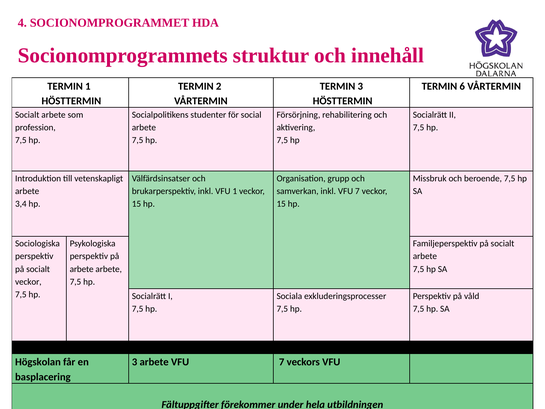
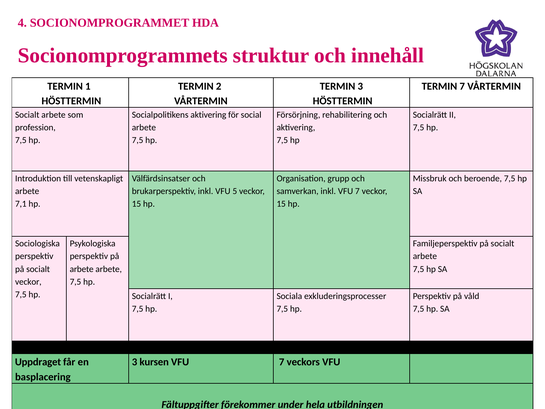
TERMIN 6: 6 -> 7
Socialpolitikens studenter: studenter -> aktivering
VFU 1: 1 -> 5
3,4: 3,4 -> 7,1
Högskolan: Högskolan -> Uppdraget
3 arbete: arbete -> kursen
